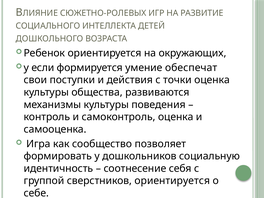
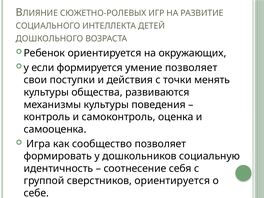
умение обеспечат: обеспечат -> позволяет
точки оценка: оценка -> менять
